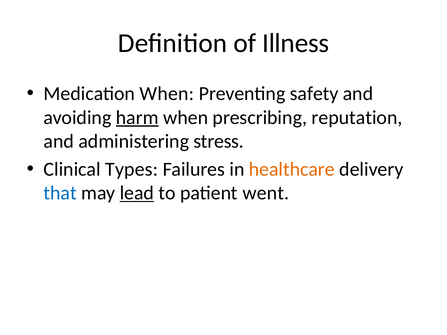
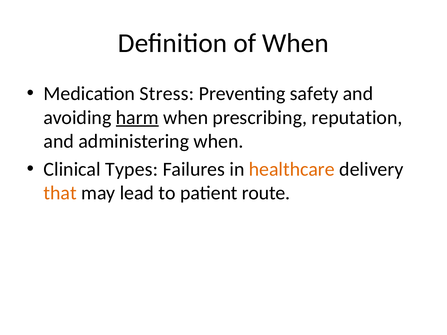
of Illness: Illness -> When
Medication When: When -> Stress
administering stress: stress -> when
that colour: blue -> orange
lead underline: present -> none
went: went -> route
